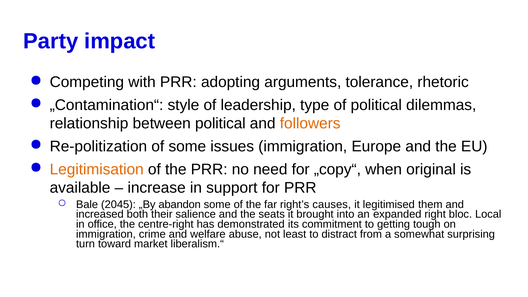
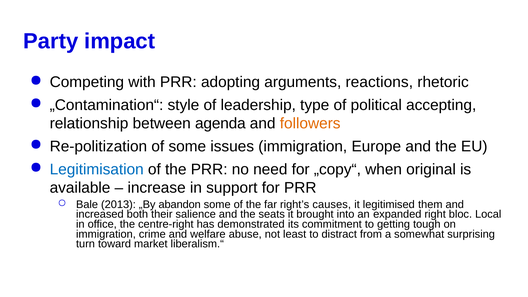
tolerance: tolerance -> reactions
dilemmas: dilemmas -> accepting
between political: political -> agenda
Legitimisation colour: orange -> blue
2045: 2045 -> 2013
